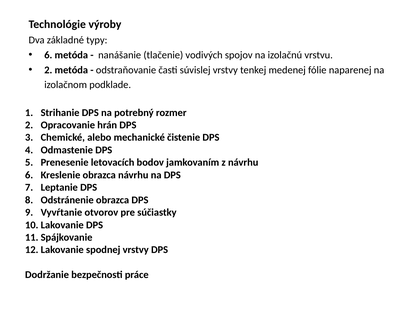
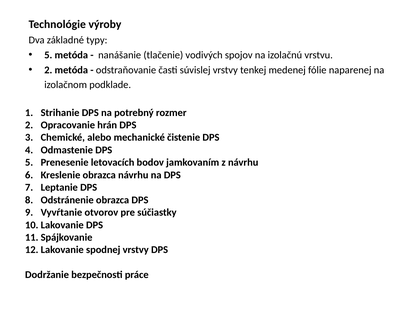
6 at (48, 55): 6 -> 5
